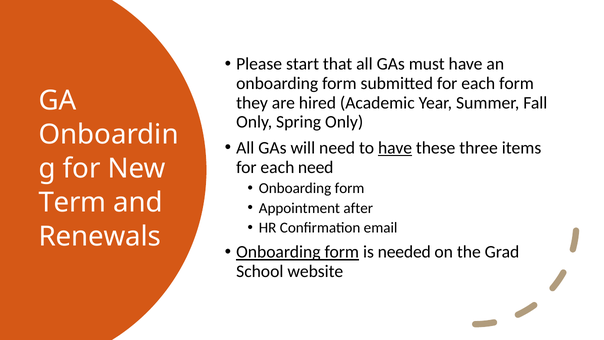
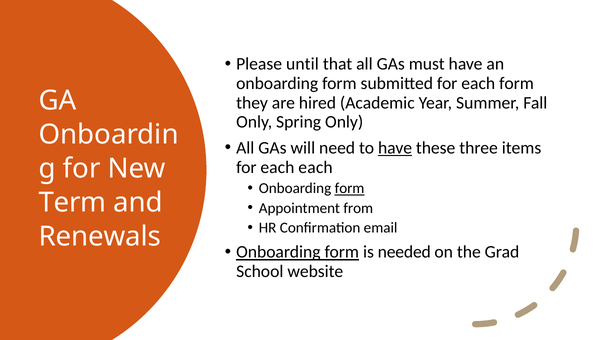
start: start -> until
each need: need -> each
form at (350, 188) underline: none -> present
after: after -> from
